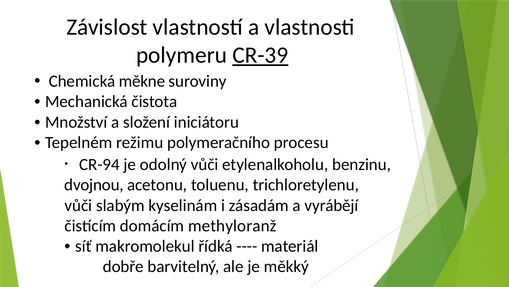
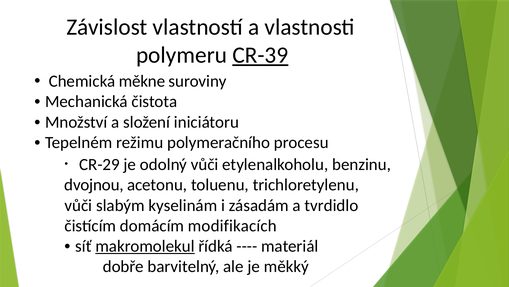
CR-94: CR-94 -> CR-29
vyrábějí: vyrábějí -> tvrdidlo
methyloranž: methyloranž -> modifikacích
makromolekul underline: none -> present
